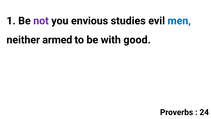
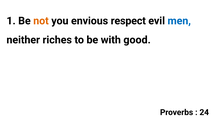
not colour: purple -> orange
studies: studies -> respect
armed: armed -> riches
